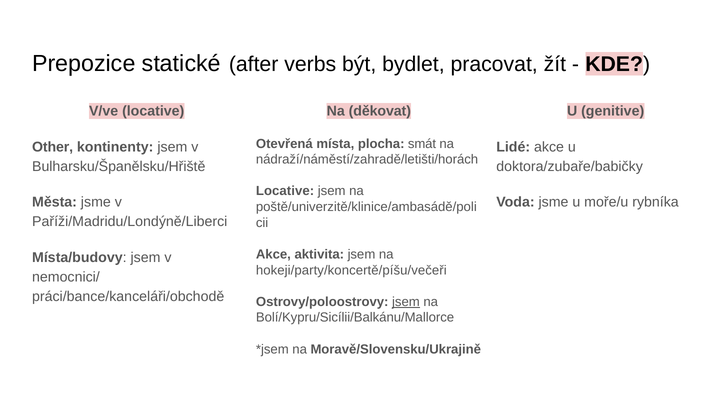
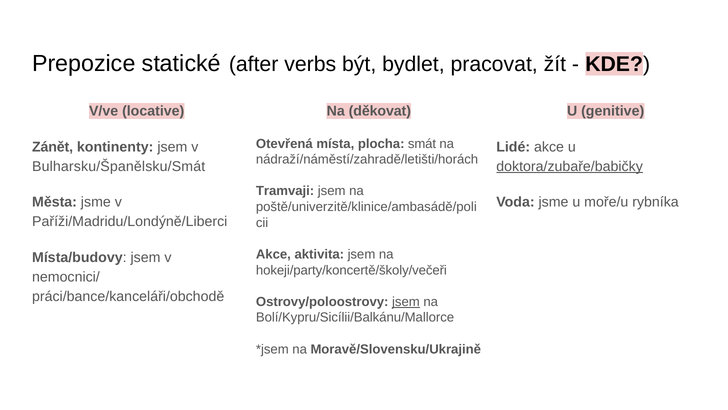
Other: Other -> Zánět
Bulharsku/Španělsku/Hřiště: Bulharsku/Španělsku/Hřiště -> Bulharsku/Španělsku/Smát
doktora/zubaře/babičky underline: none -> present
Locative at (285, 191): Locative -> Tramvaji
hokeji/party/koncertě/píšu/večeři: hokeji/party/koncertě/píšu/večeři -> hokeji/party/koncertě/školy/večeři
